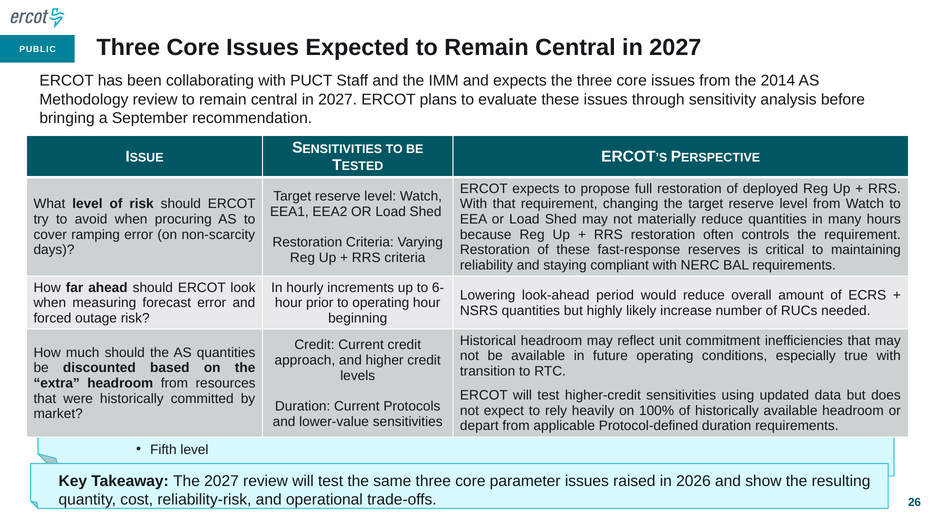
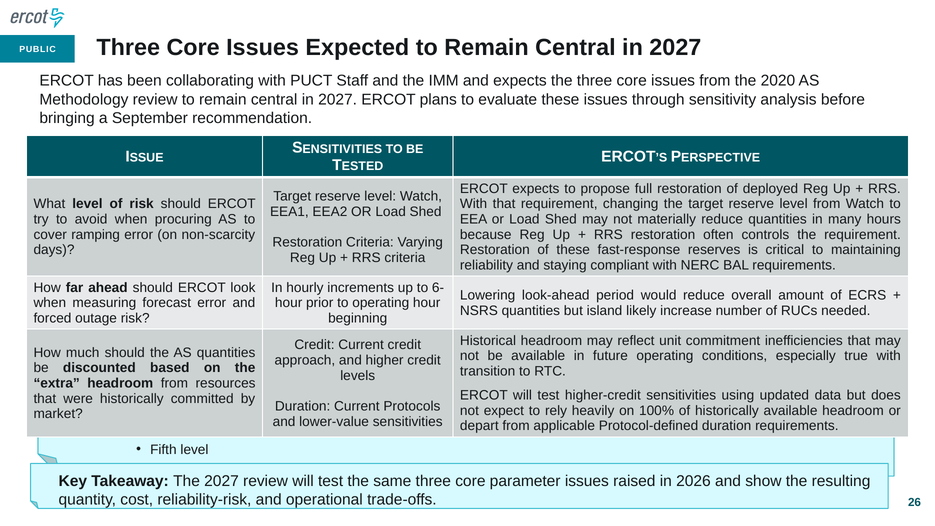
2014: 2014 -> 2020
highly: highly -> island
